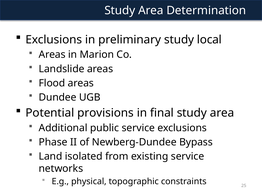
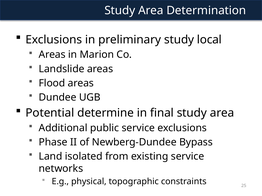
provisions: provisions -> determine
